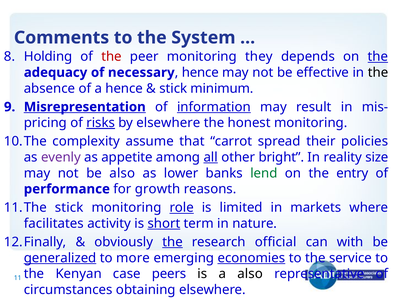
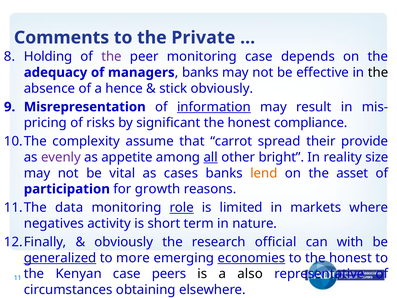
System: System -> Private
the at (111, 57) colour: red -> purple
monitoring they: they -> case
the at (378, 57) underline: present -> none
necessary: necessary -> managers
hence at (200, 72): hence -> banks
stick minimum: minimum -> obviously
Misrepresentation underline: present -> none
risks underline: present -> none
by elsewhere: elsewhere -> significant
honest monitoring: monitoring -> compliance
policies: policies -> provide
be also: also -> vital
lower: lower -> cases
lend colour: green -> orange
entry: entry -> asset
performance: performance -> participation
stick at (69, 207): stick -> data
facilitates: facilitates -> negatives
short underline: present -> none
the at (173, 242) underline: present -> none
to the service: service -> honest
